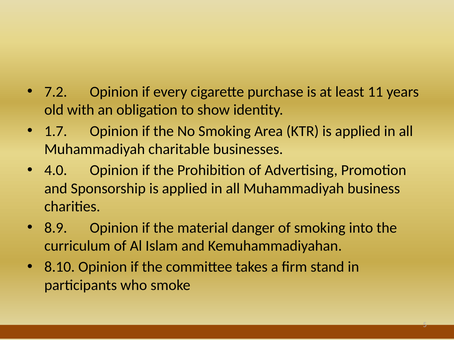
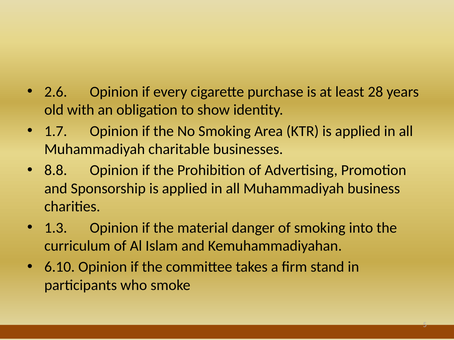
7.2: 7.2 -> 2.6
11: 11 -> 28
4.0: 4.0 -> 8.8
8.9: 8.9 -> 1.3
8.10: 8.10 -> 6.10
